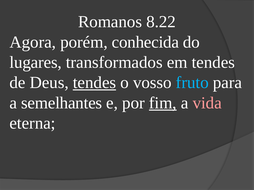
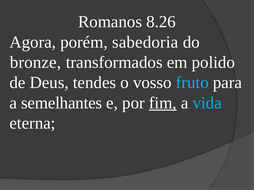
8.22: 8.22 -> 8.26
conhecida: conhecida -> sabedoria
lugares: lugares -> bronze
em tendes: tendes -> polido
tendes at (94, 83) underline: present -> none
vida colour: pink -> light blue
